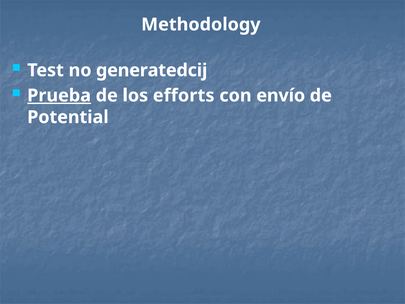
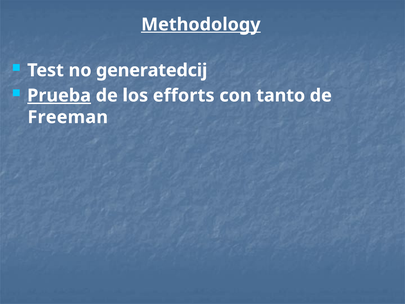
Methodology underline: none -> present
envío: envío -> tanto
Potential: Potential -> Freeman
